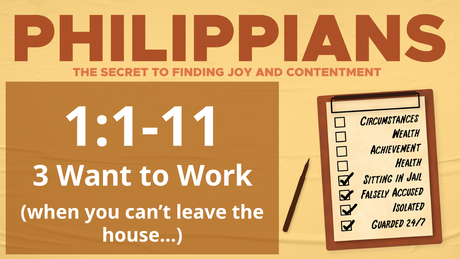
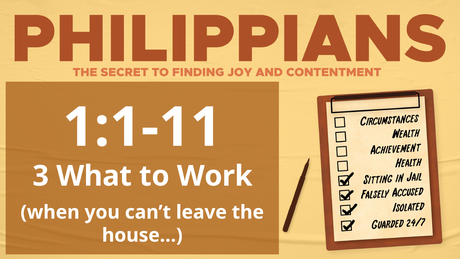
Want: Want -> What
